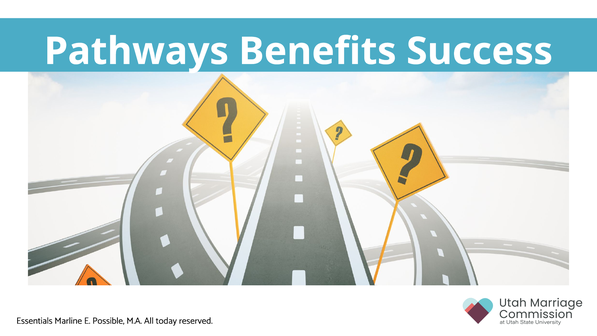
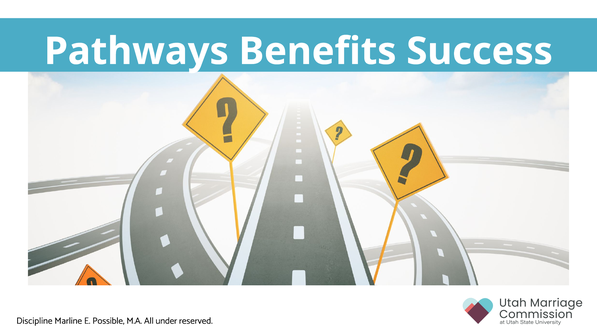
Essentials: Essentials -> Discipline
today: today -> under
